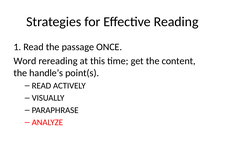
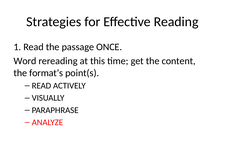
handle’s: handle’s -> format’s
